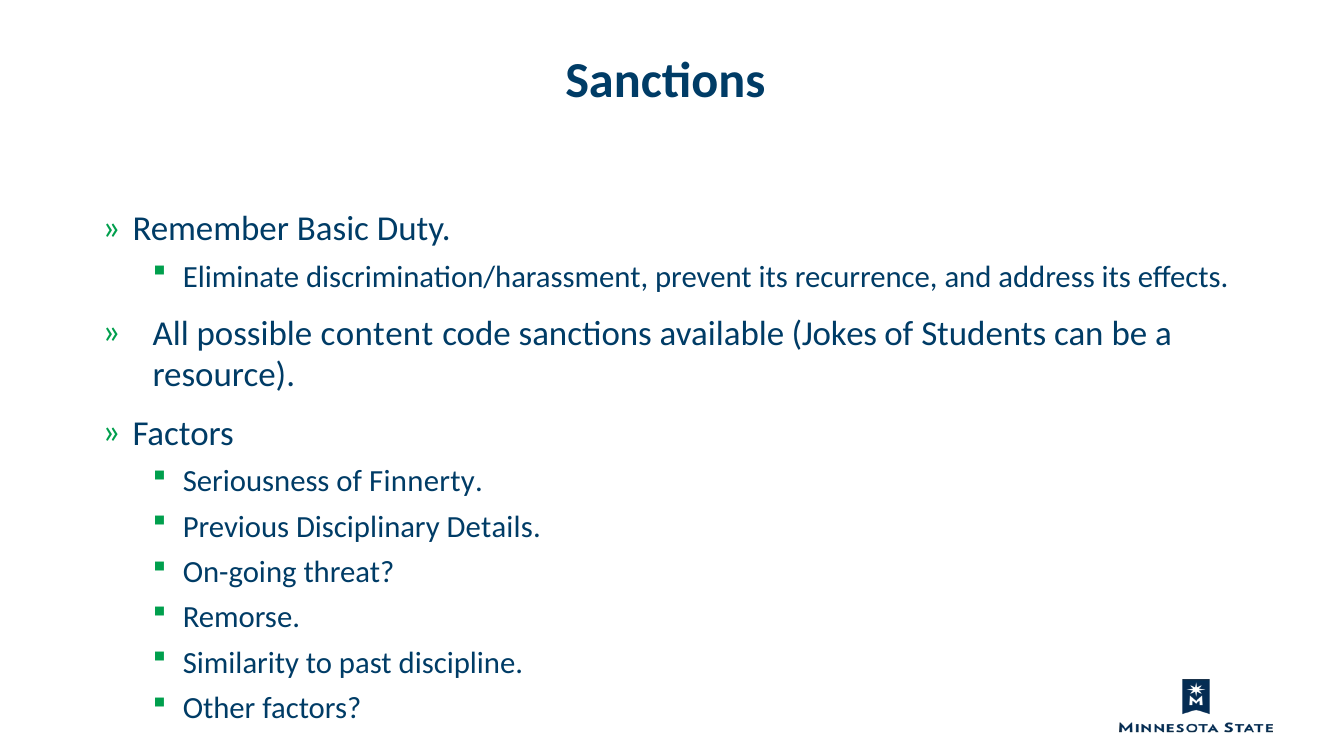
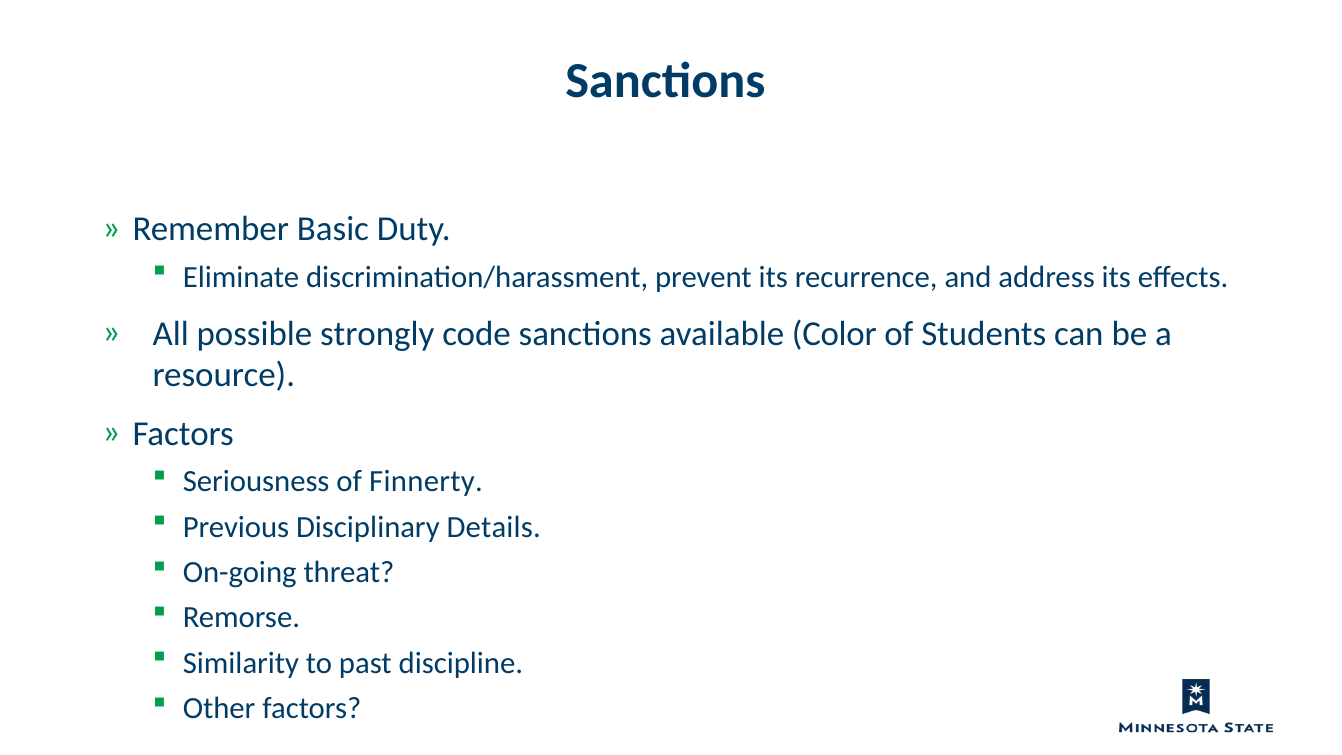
content: content -> strongly
Jokes: Jokes -> Color
